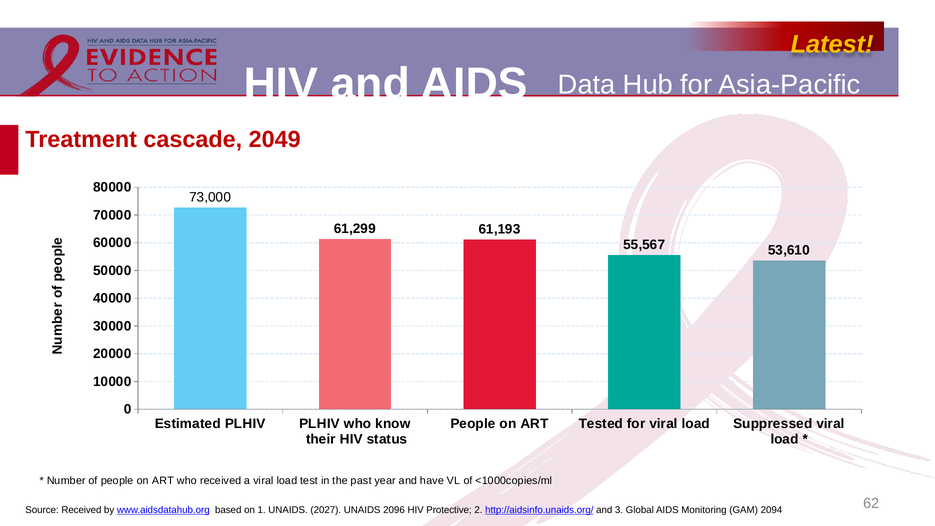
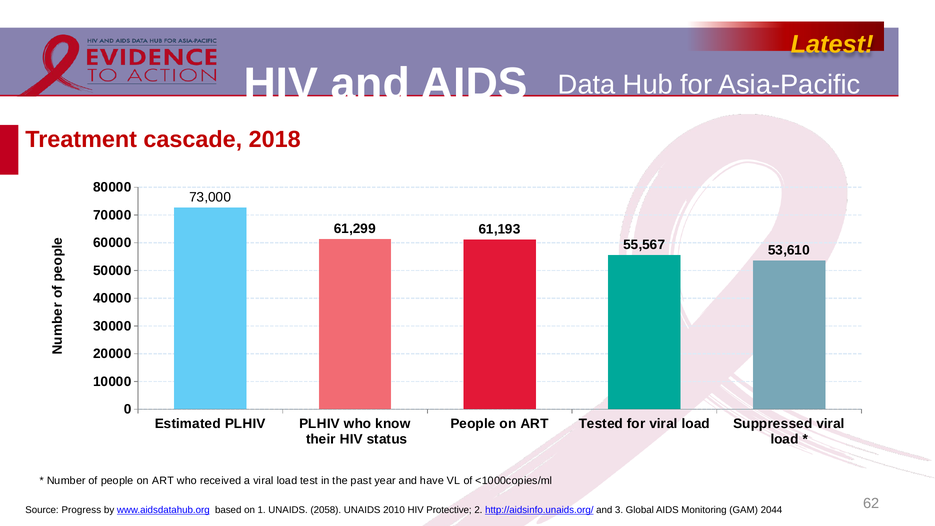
2049: 2049 -> 2018
Source Received: Received -> Progress
2027: 2027 -> 2058
2096: 2096 -> 2010
2094: 2094 -> 2044
